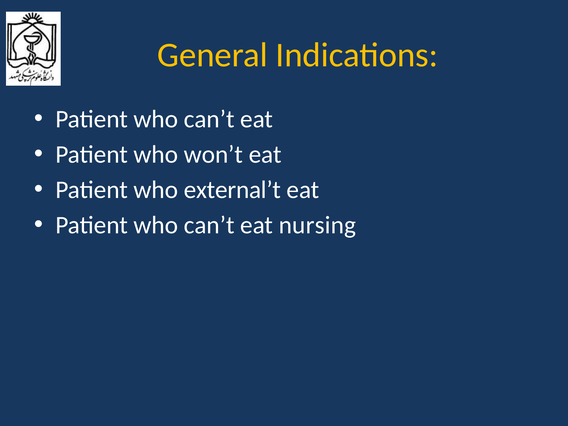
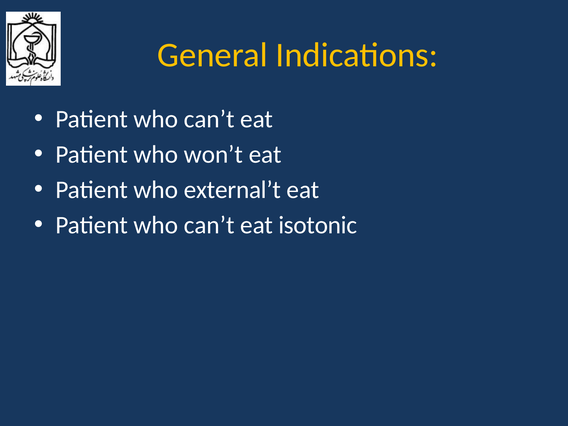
nursing: nursing -> isotonic
